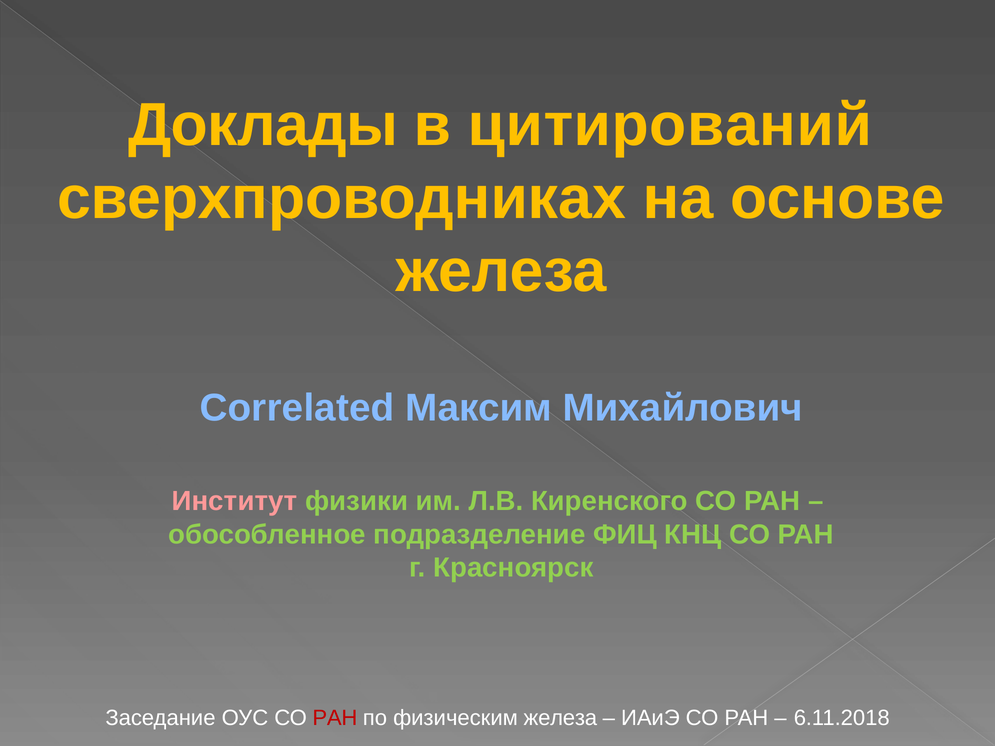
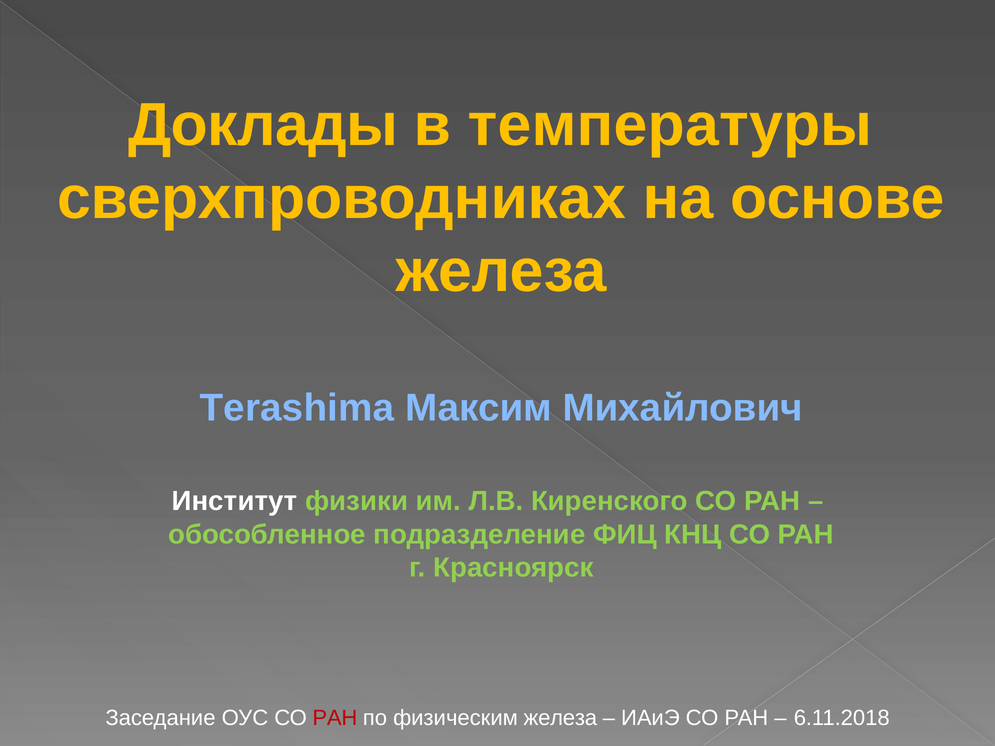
цитирований: цитирований -> температуры
Correlated: Correlated -> Terashima
Институт colour: pink -> white
